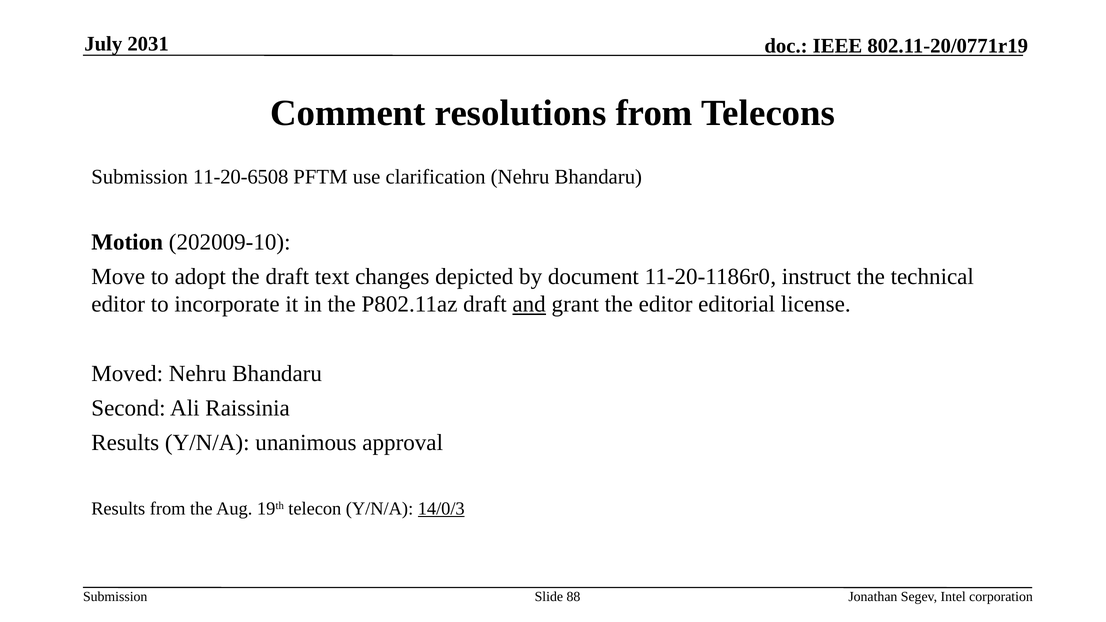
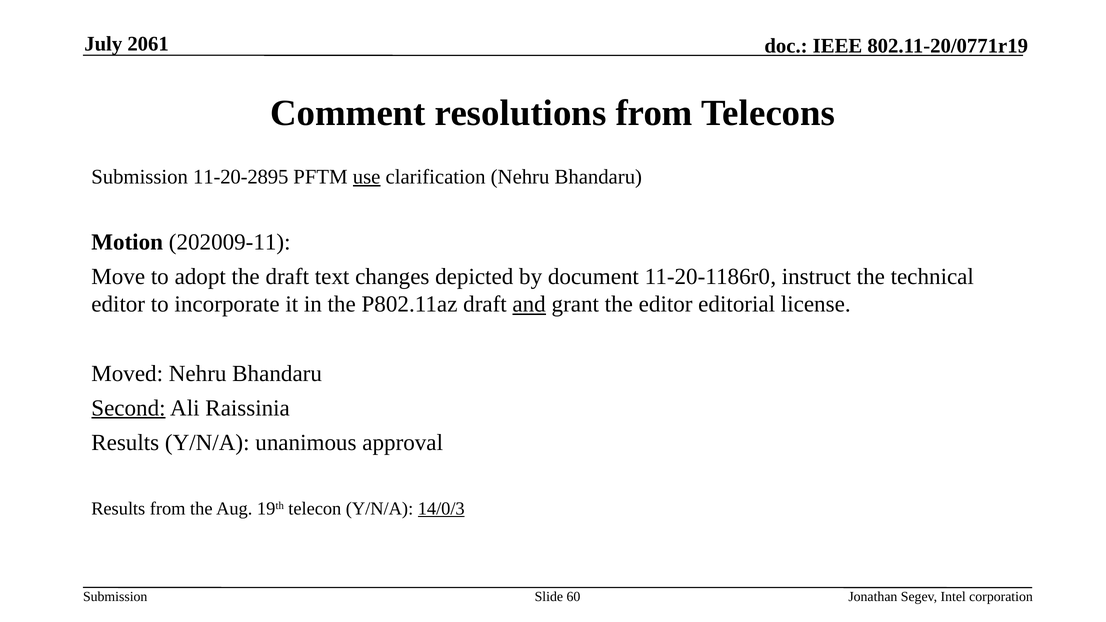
2031: 2031 -> 2061
11-20-6508: 11-20-6508 -> 11-20-2895
use underline: none -> present
202009-10: 202009-10 -> 202009-11
Second underline: none -> present
88: 88 -> 60
